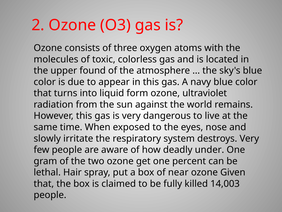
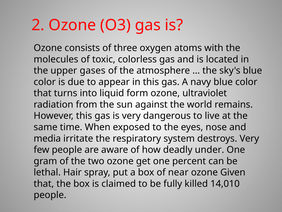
found: found -> gases
slowly: slowly -> media
14,003: 14,003 -> 14,010
